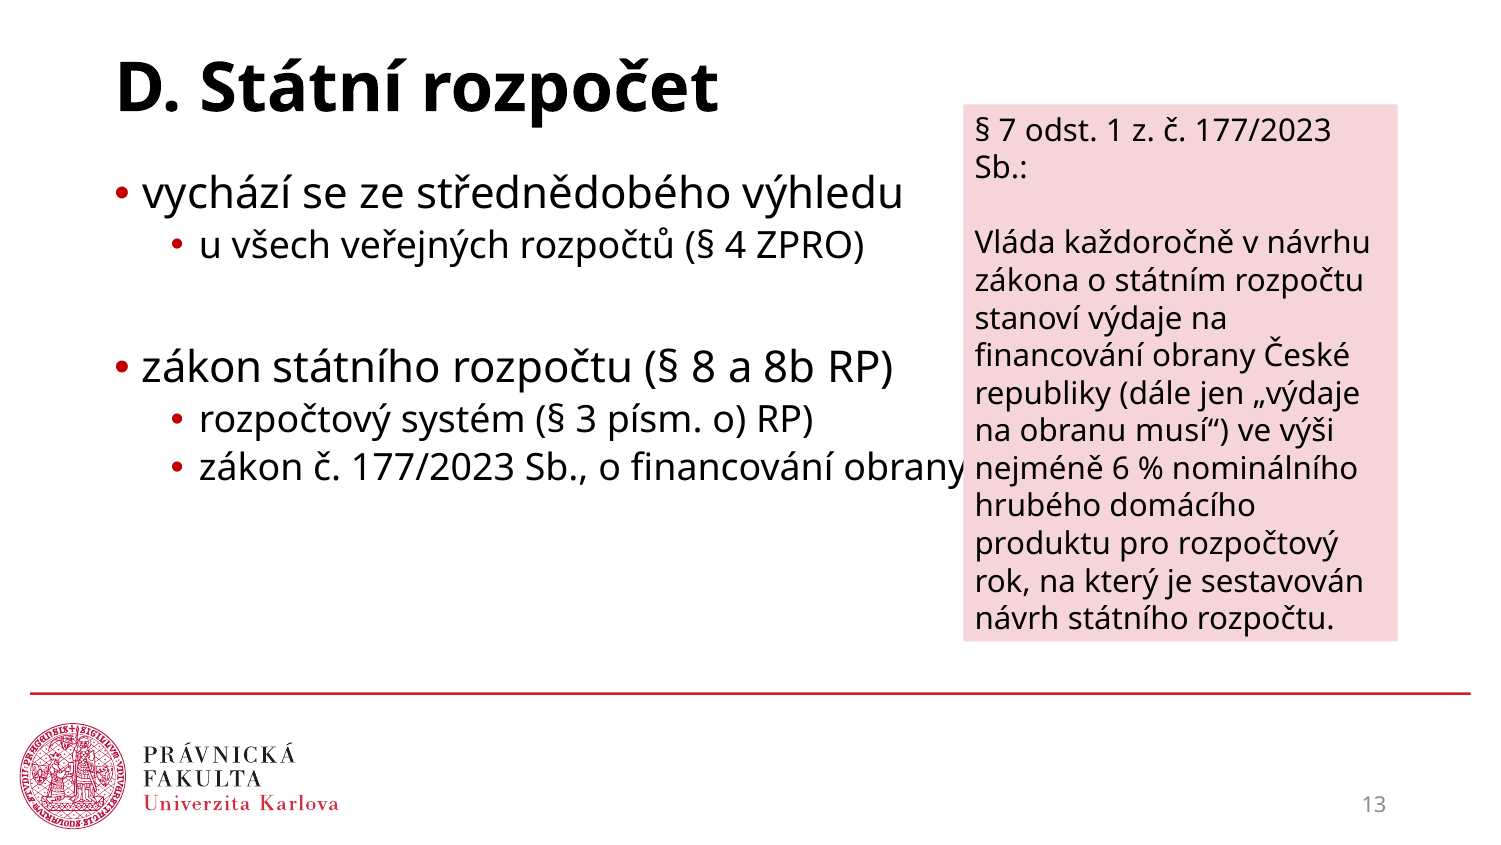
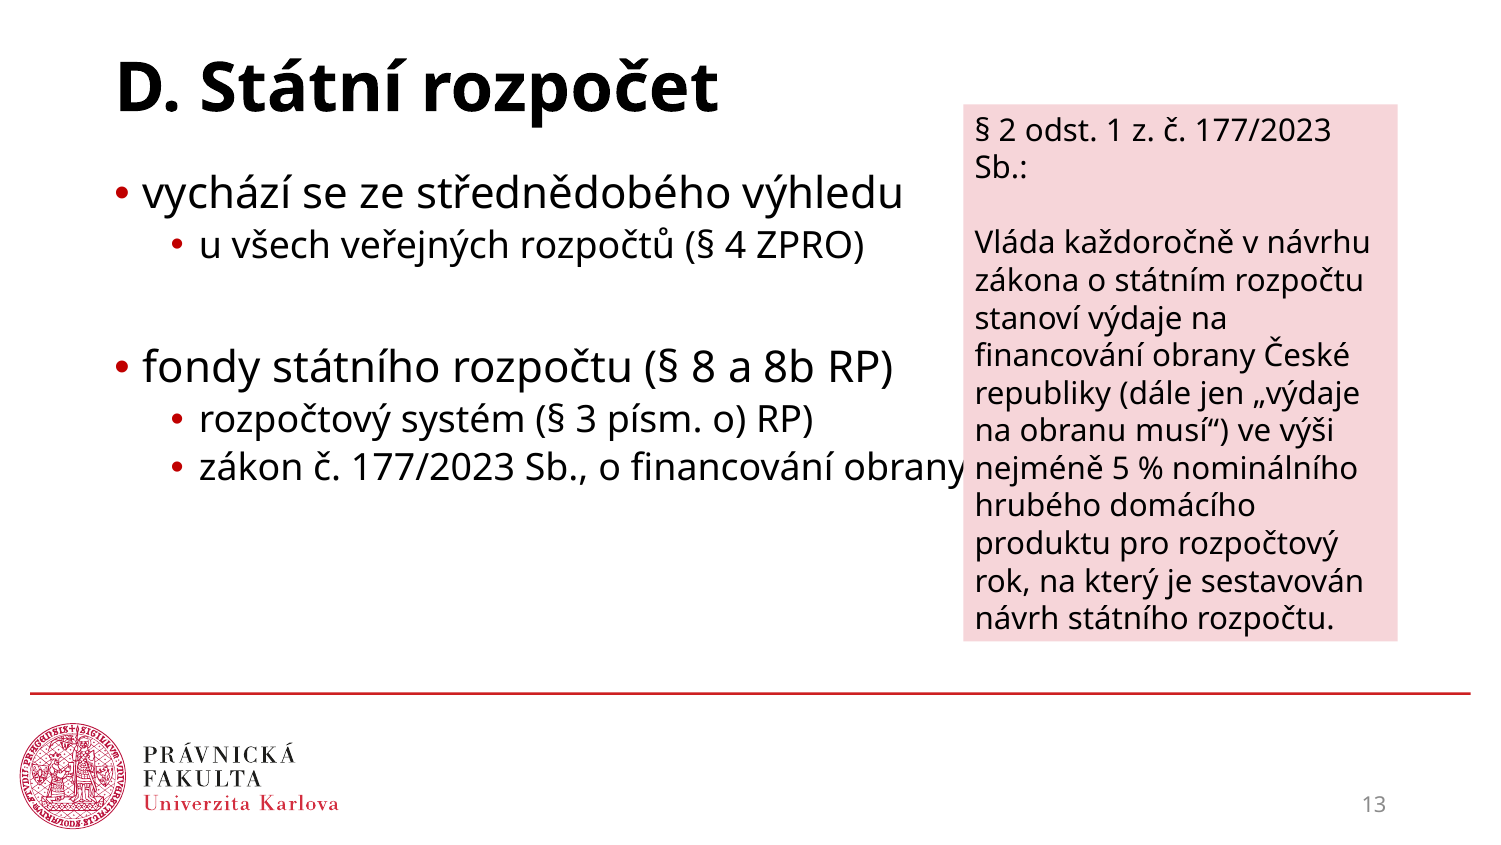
7: 7 -> 2
zákon at (202, 368): zákon -> fondy
6: 6 -> 5
